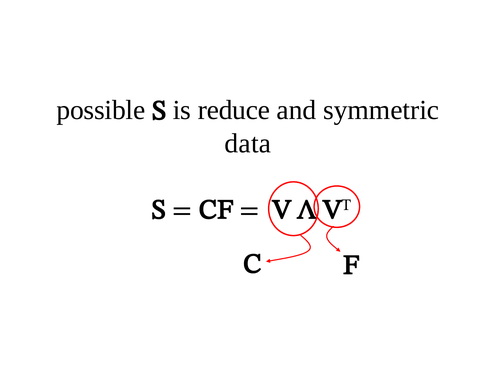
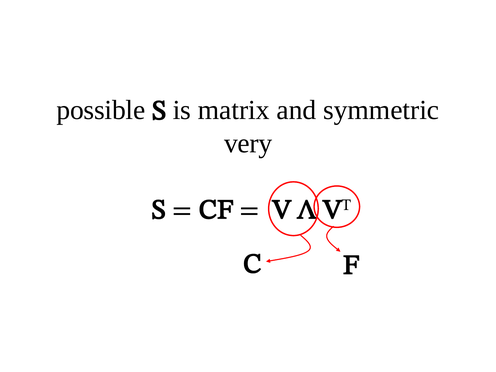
reduce: reduce -> matrix
data: data -> very
